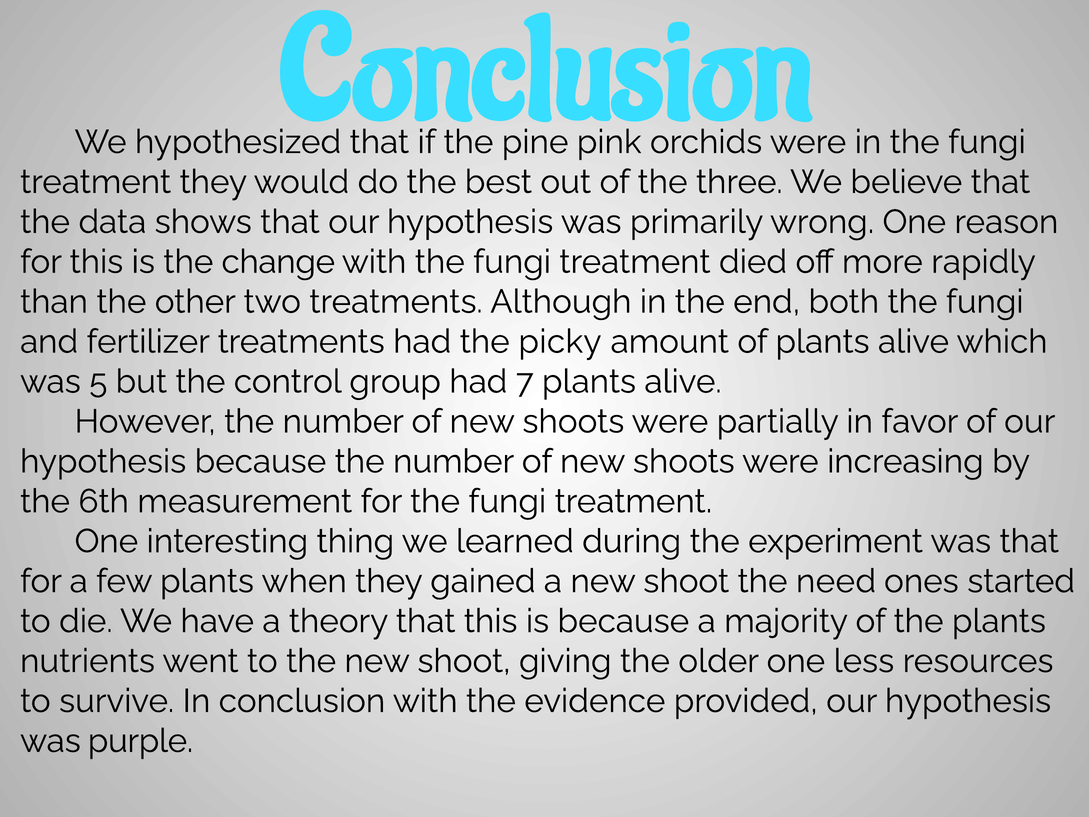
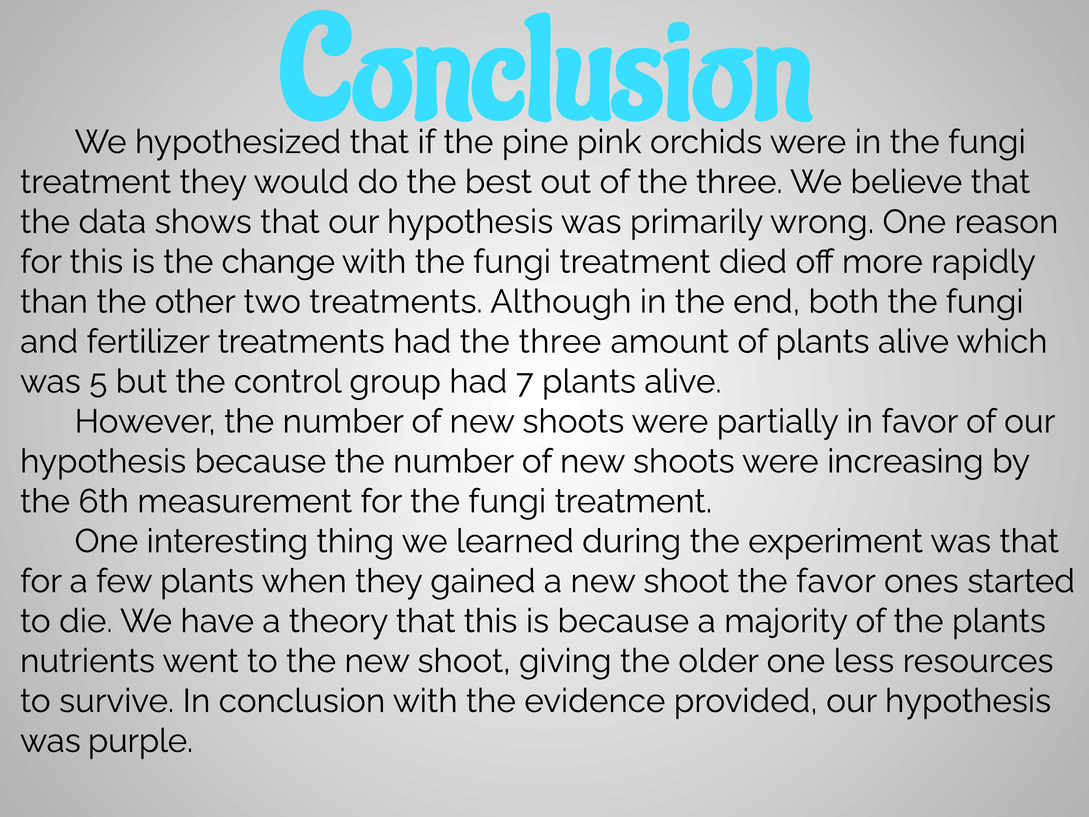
had the picky: picky -> three
the need: need -> favor
